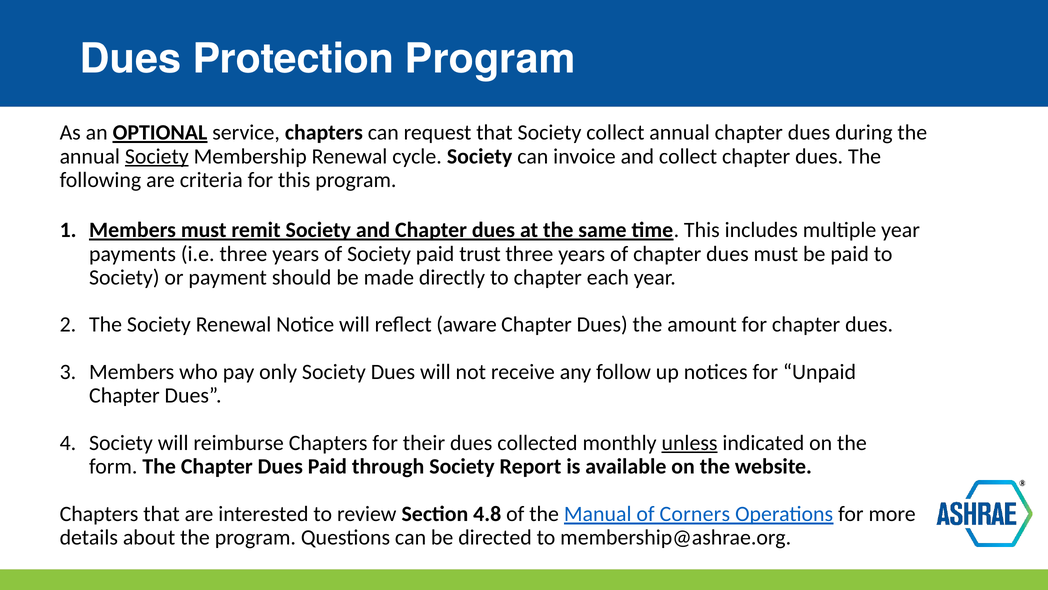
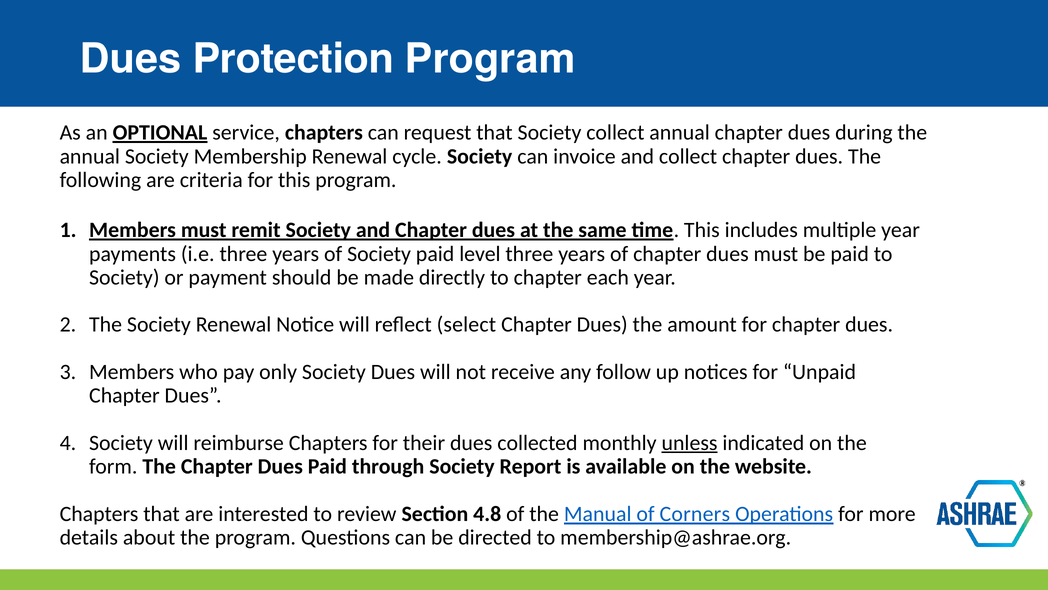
Society at (157, 156) underline: present -> none
trust: trust -> level
aware: aware -> select
